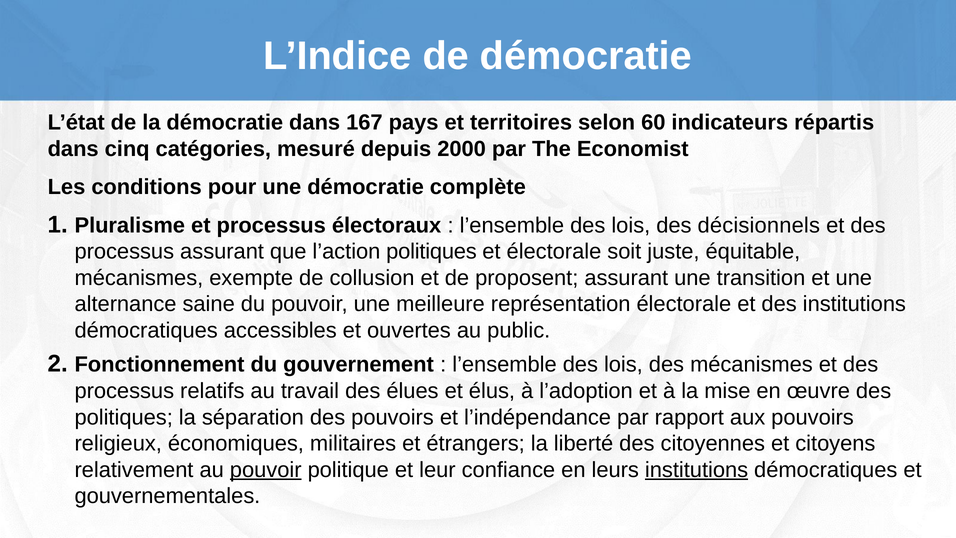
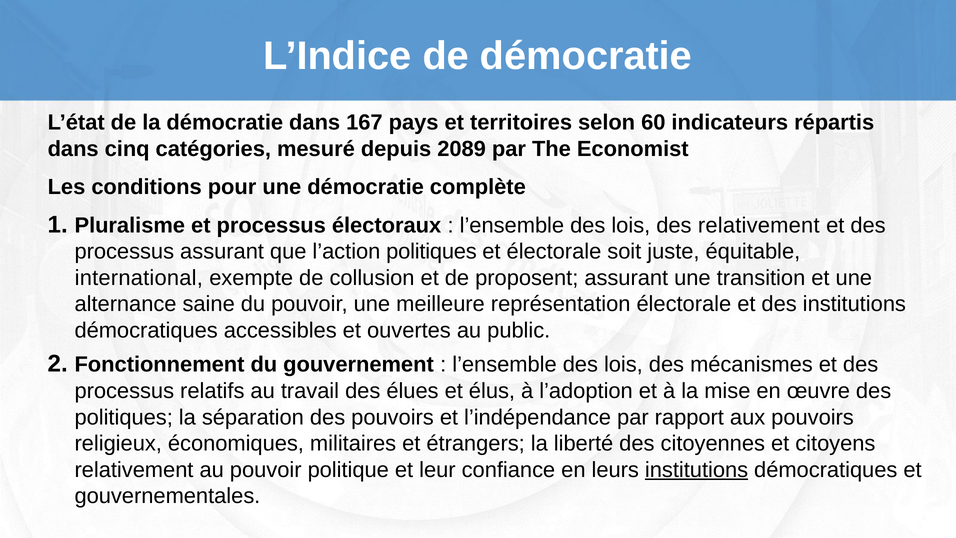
2000: 2000 -> 2089
des décisionnels: décisionnels -> relativement
mécanismes at (139, 278): mécanismes -> international
pouvoir at (266, 470) underline: present -> none
